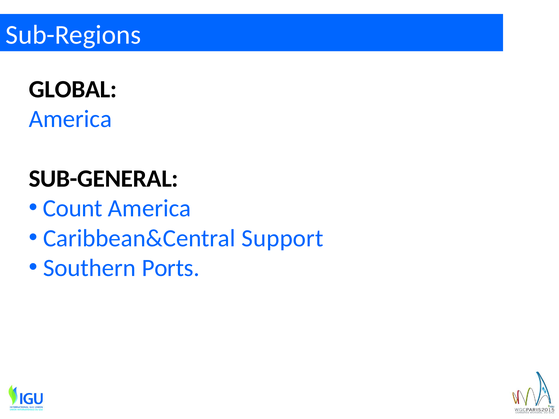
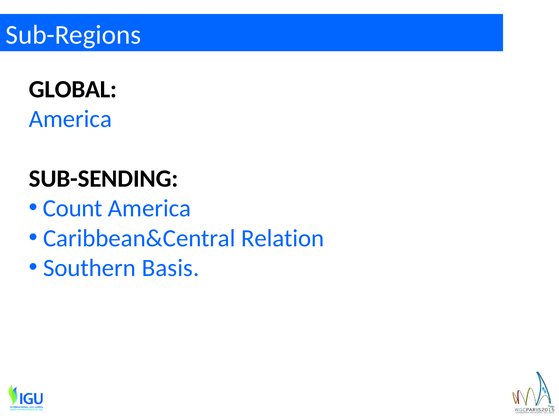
SUB-GENERAL: SUB-GENERAL -> SUB-SENDING
Support: Support -> Relation
Ports: Ports -> Basis
